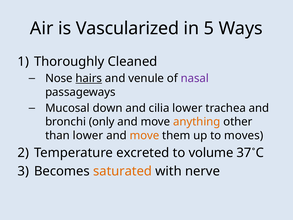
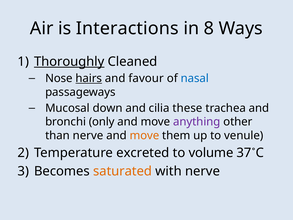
Vascularized: Vascularized -> Interactions
5: 5 -> 8
Thoroughly underline: none -> present
venule: venule -> favour
nasal colour: purple -> blue
cilia lower: lower -> these
anything colour: orange -> purple
than lower: lower -> nerve
moves: moves -> venule
